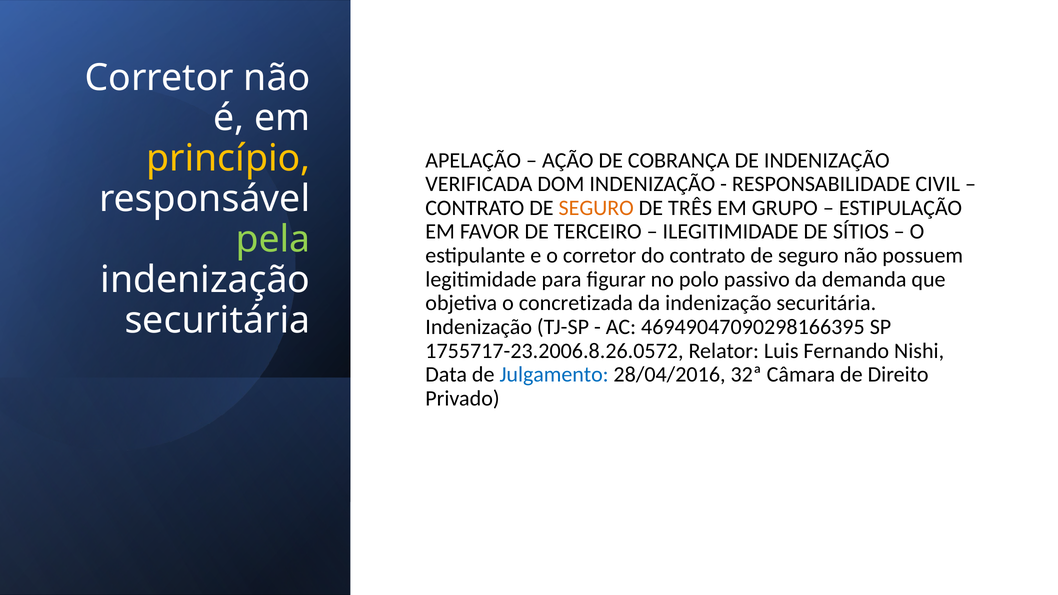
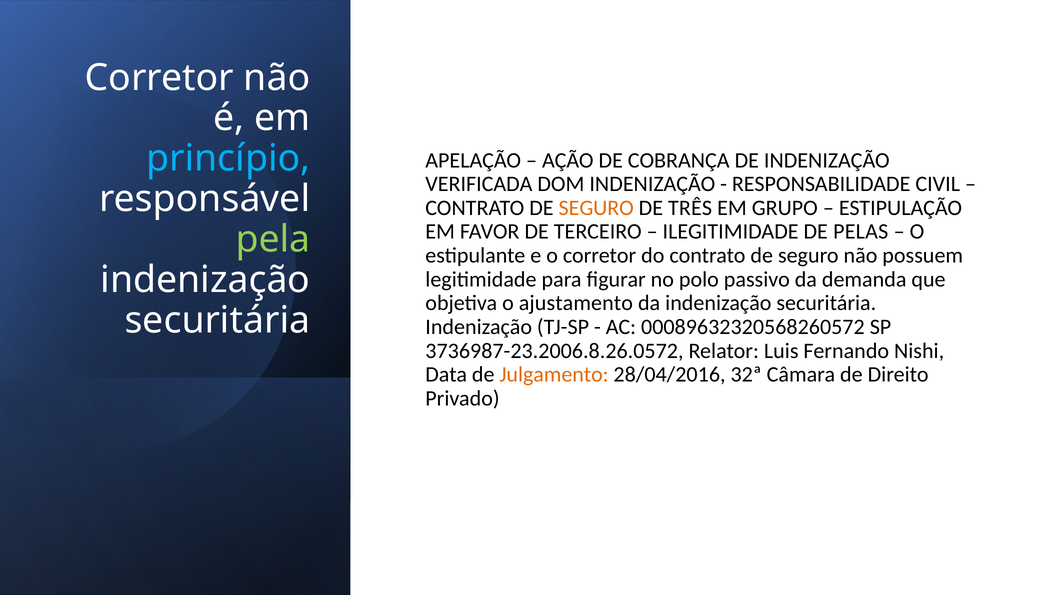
princípio colour: yellow -> light blue
SÍTIOS: SÍTIOS -> PELAS
concretizada: concretizada -> ajustamento
46949047090298166395: 46949047090298166395 -> 00089632320568260572
1755717-23.2006.8.26.0572: 1755717-23.2006.8.26.0572 -> 3736987-23.2006.8.26.0572
Julgamento colour: blue -> orange
